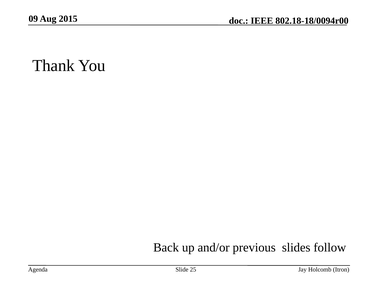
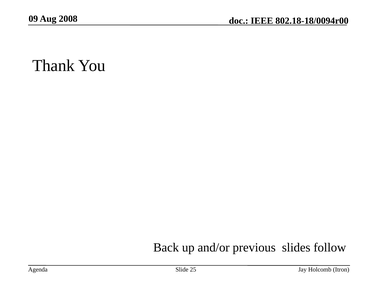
2015: 2015 -> 2008
